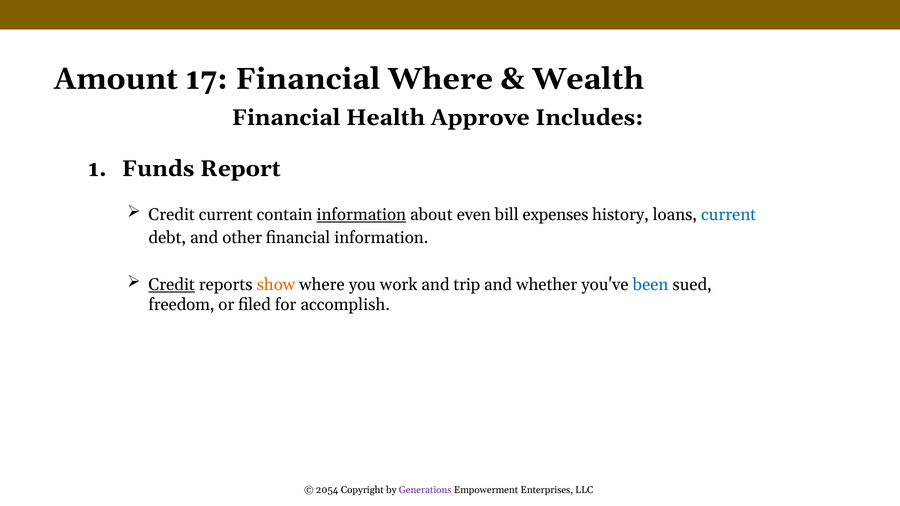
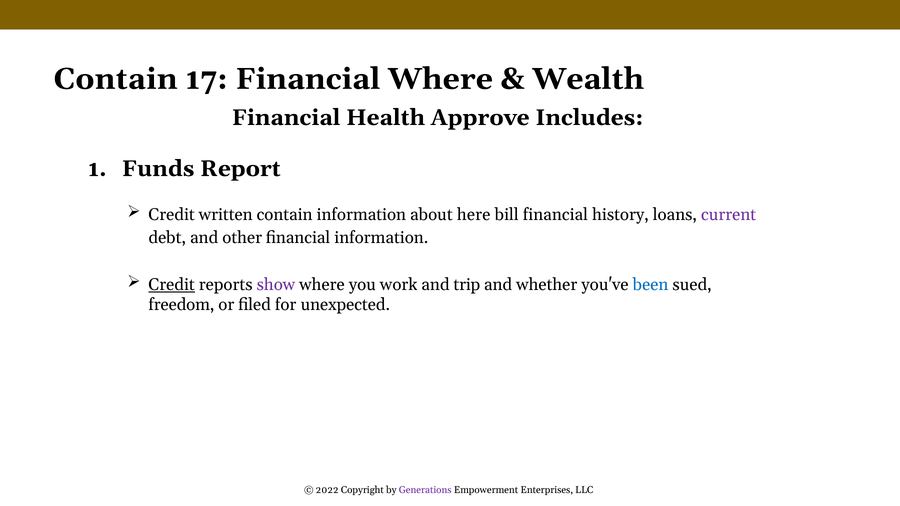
Amount at (116, 79): Amount -> Contain
Credit current: current -> written
information at (361, 215) underline: present -> none
even: even -> here
bill expenses: expenses -> financial
current at (729, 215) colour: blue -> purple
show colour: orange -> purple
accomplish: accomplish -> unexpected
2054: 2054 -> 2022
